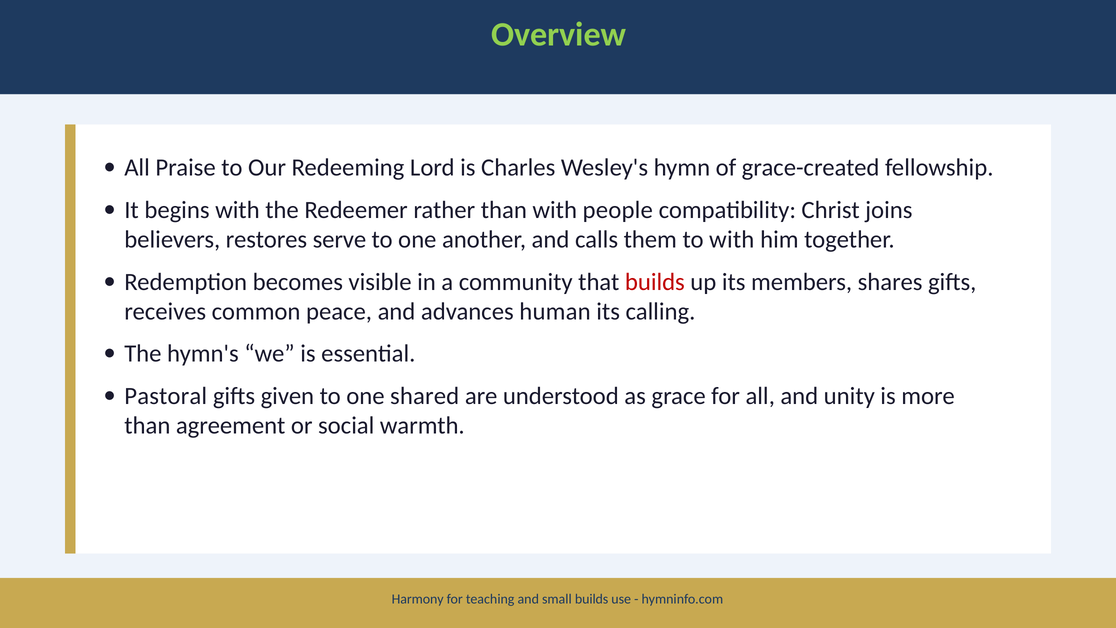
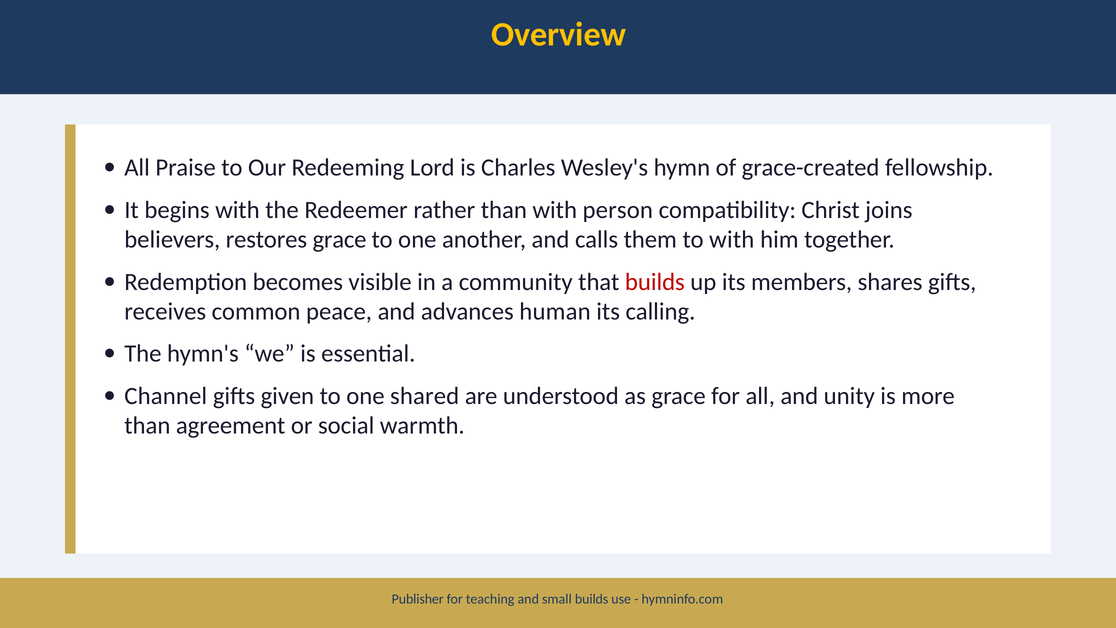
Overview colour: light green -> yellow
people: people -> person
restores serve: serve -> grace
Pastoral: Pastoral -> Channel
Harmony: Harmony -> Publisher
